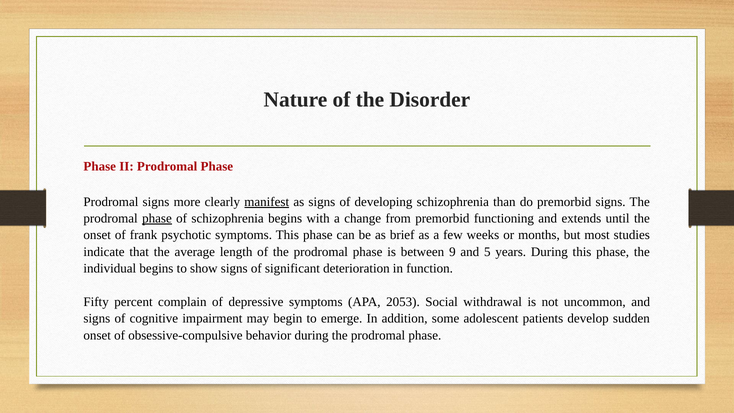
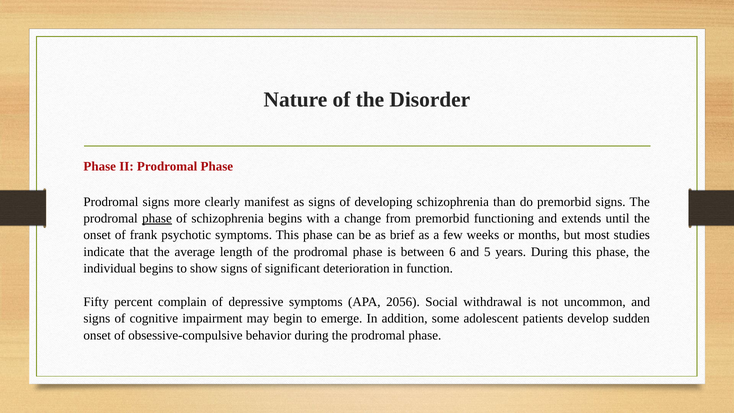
manifest underline: present -> none
9: 9 -> 6
2053: 2053 -> 2056
